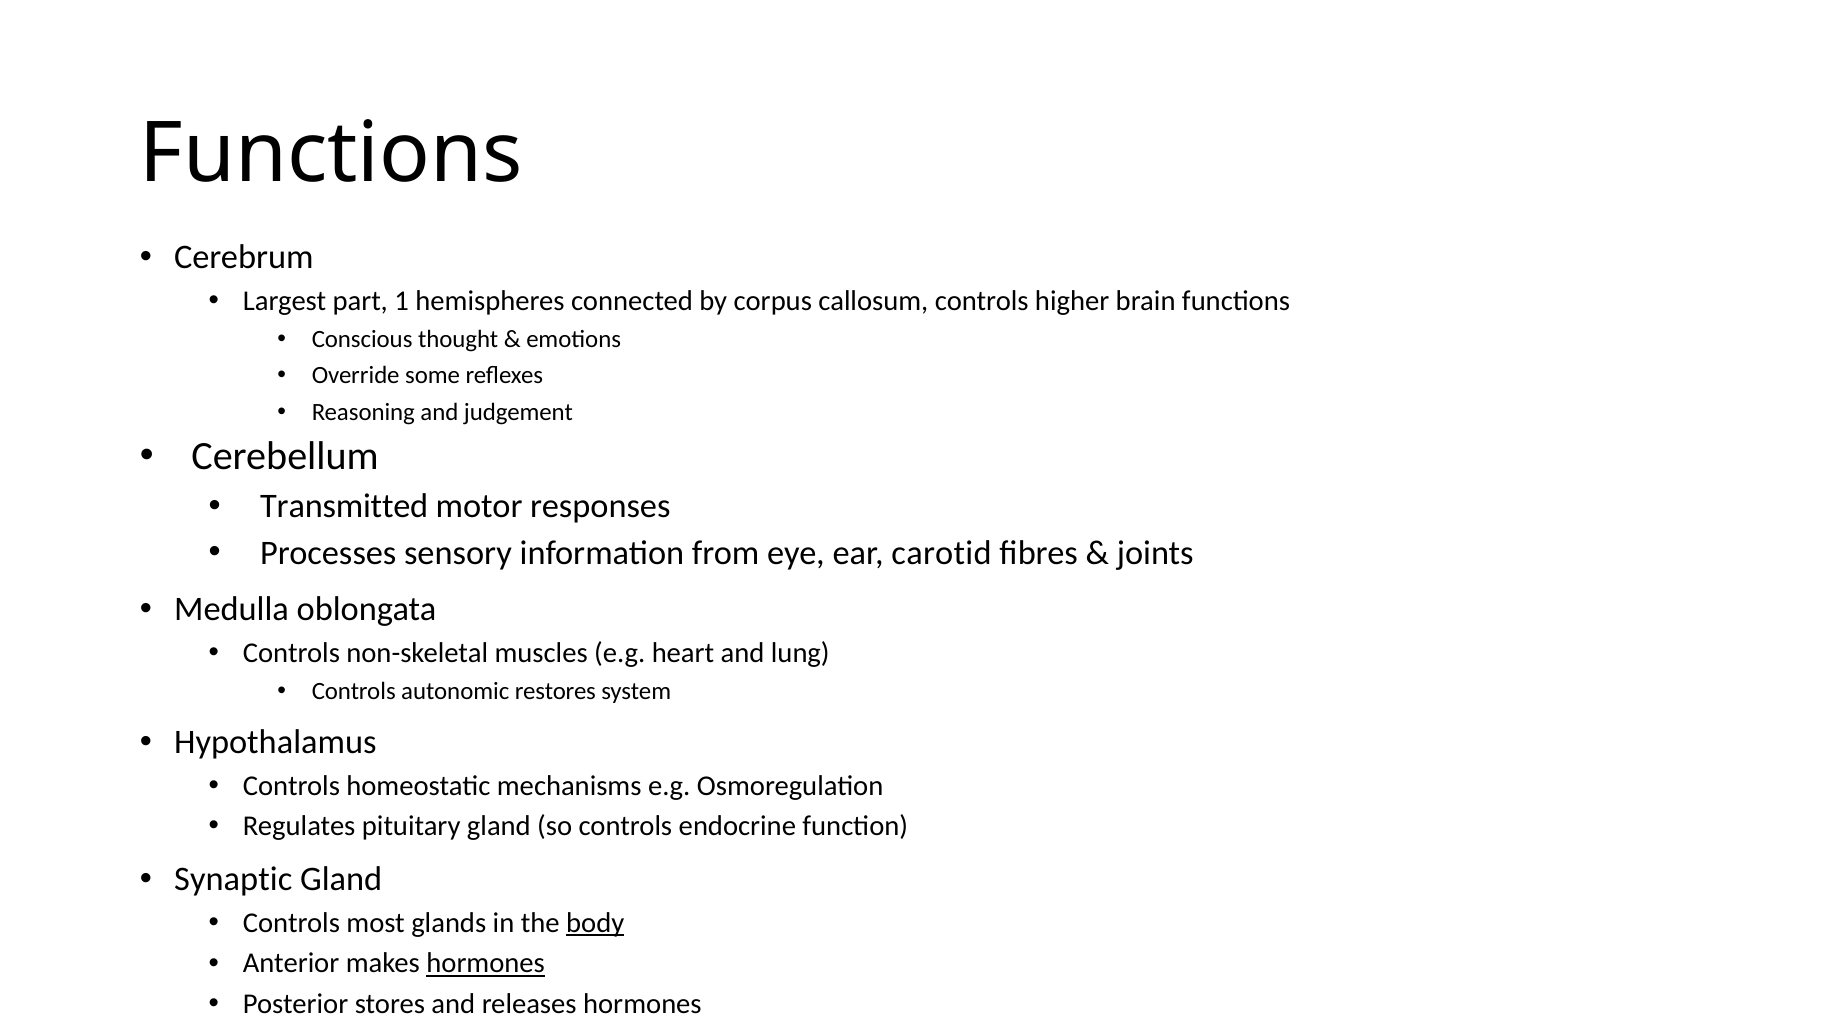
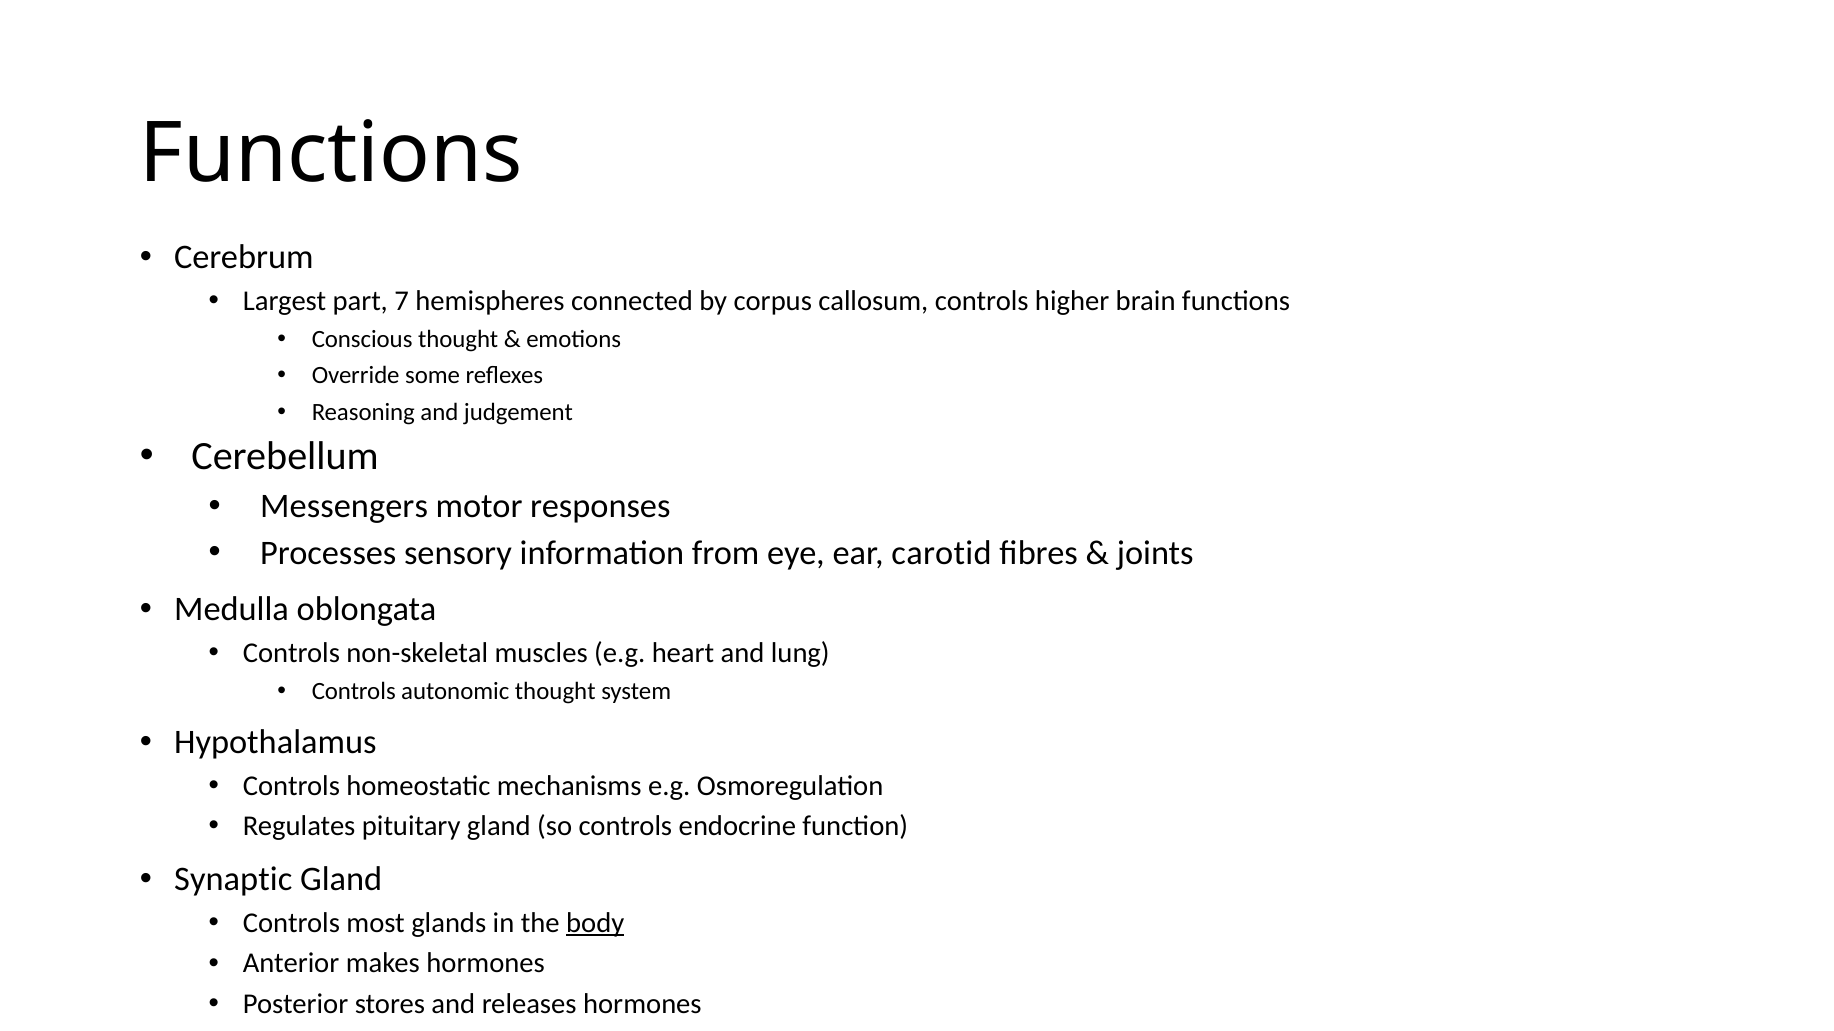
1: 1 -> 7
Transmitted: Transmitted -> Messengers
autonomic restores: restores -> thought
hormones at (486, 964) underline: present -> none
